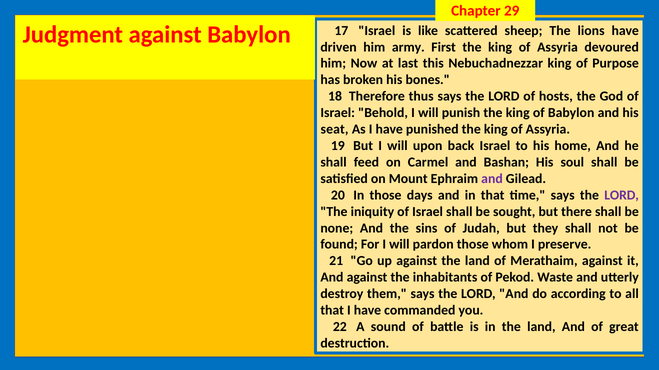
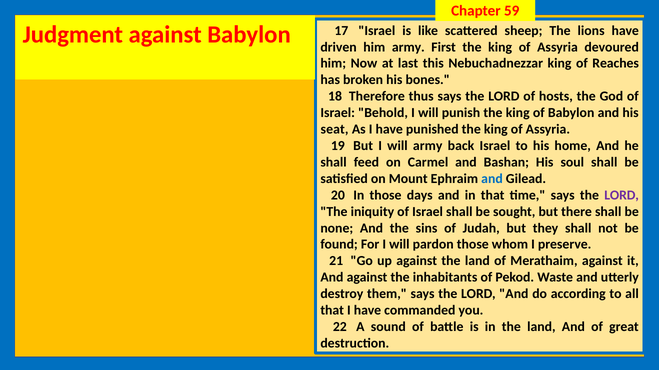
29: 29 -> 59
Purpose: Purpose -> Reaches
will upon: upon -> army
and at (492, 179) colour: purple -> blue
